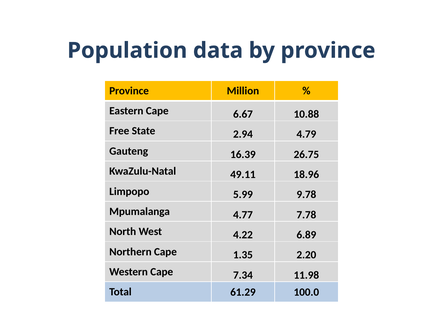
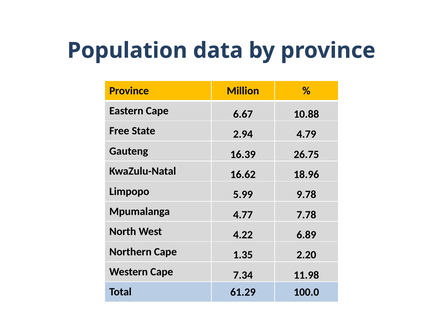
49.11: 49.11 -> 16.62
